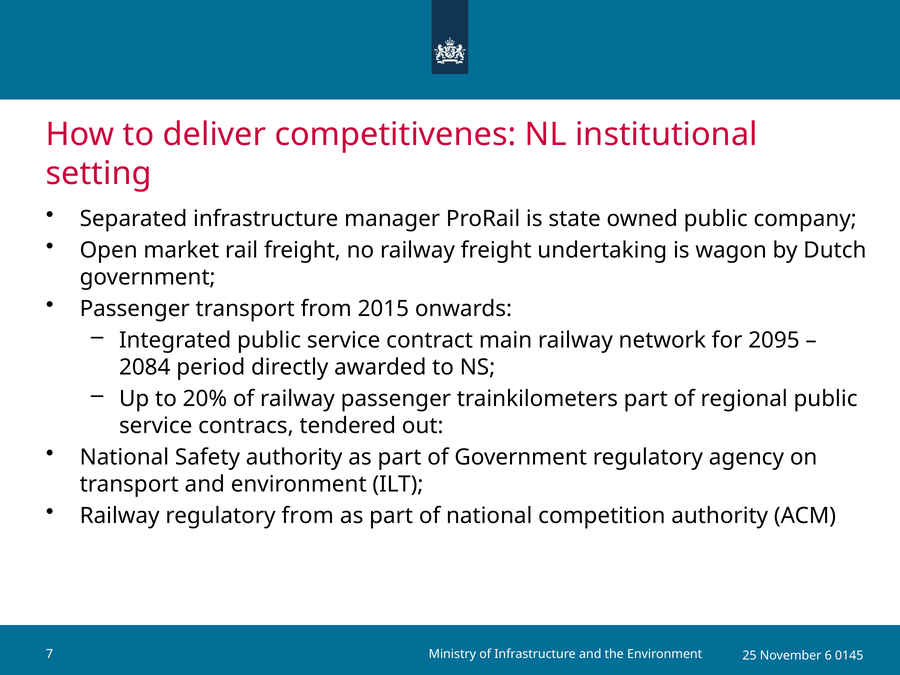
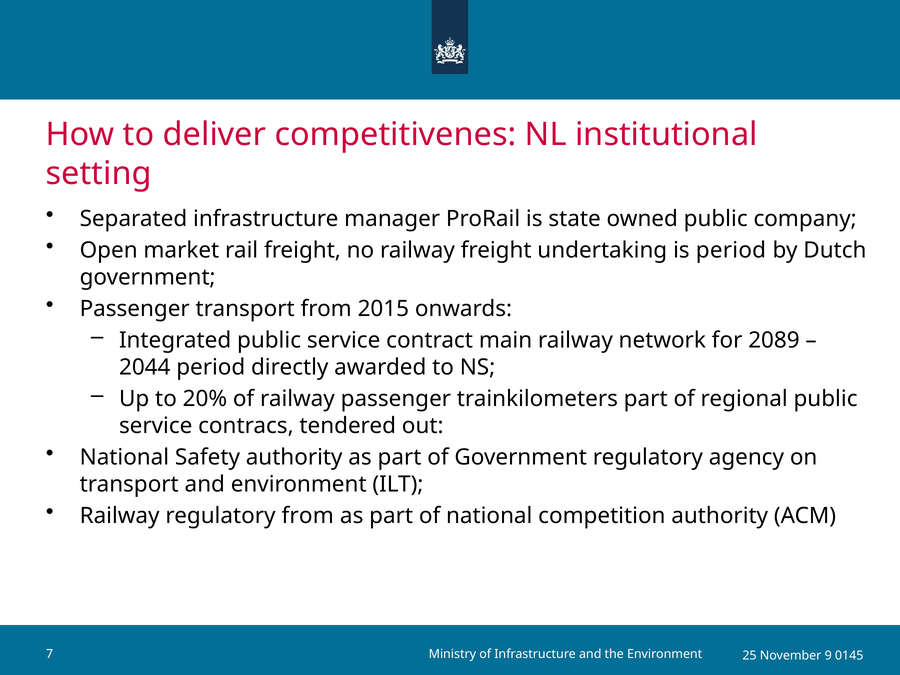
is wagon: wagon -> period
2095: 2095 -> 2089
2084: 2084 -> 2044
6: 6 -> 9
